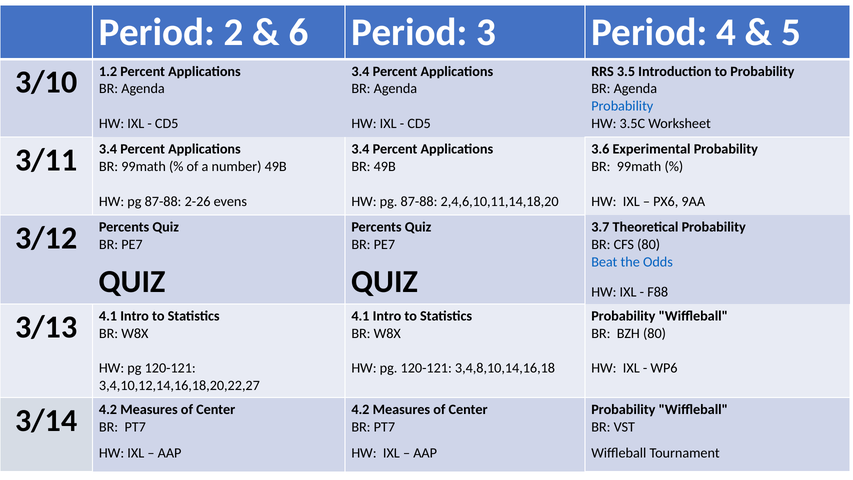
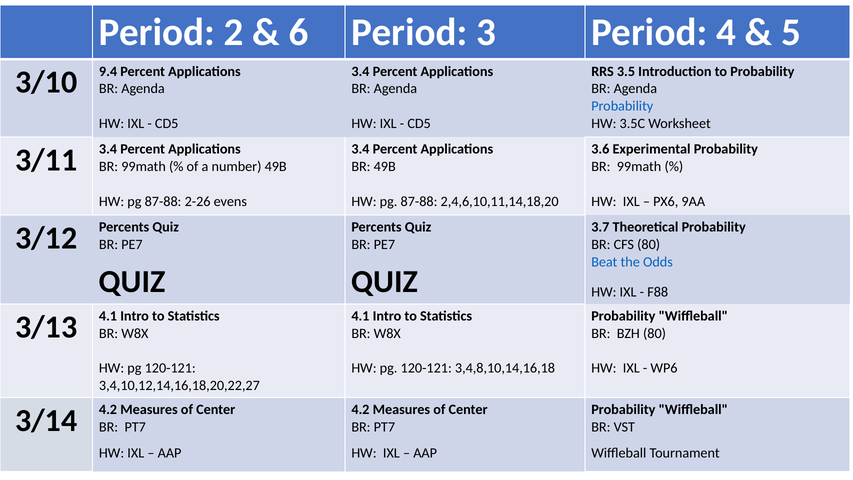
1.2: 1.2 -> 9.4
